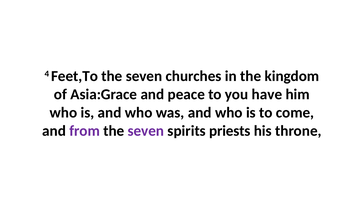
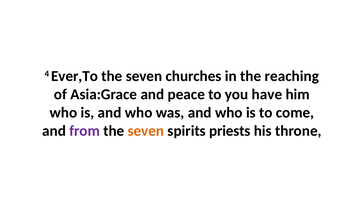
Feet,To: Feet,To -> Ever,To
kingdom: kingdom -> reaching
seven at (146, 131) colour: purple -> orange
